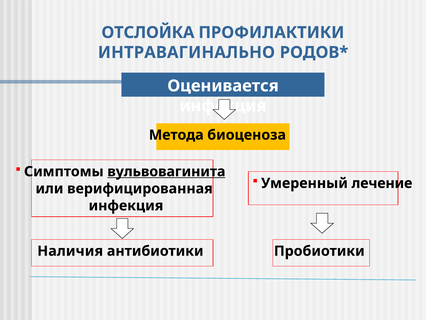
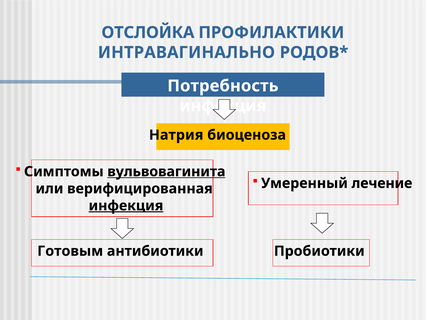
Оценивается: Оценивается -> Потребность
Метода: Метода -> Натрия
инфекция at (126, 205) underline: none -> present
Наличия: Наличия -> Готовым
